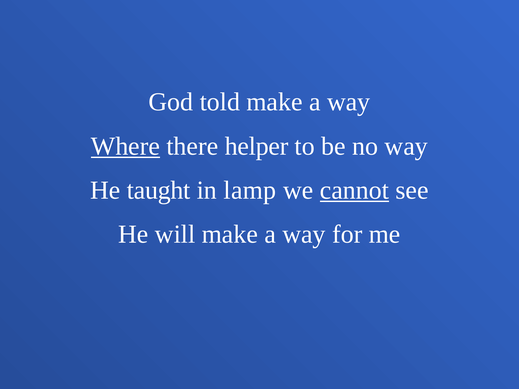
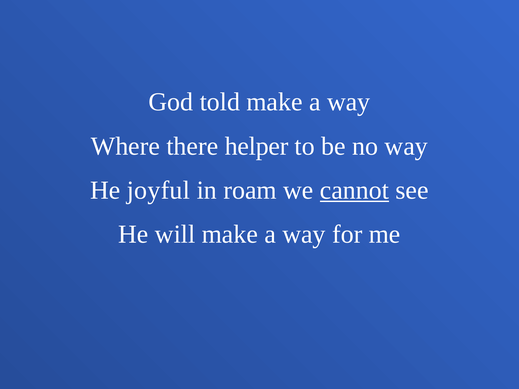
Where underline: present -> none
taught: taught -> joyful
lamp: lamp -> roam
